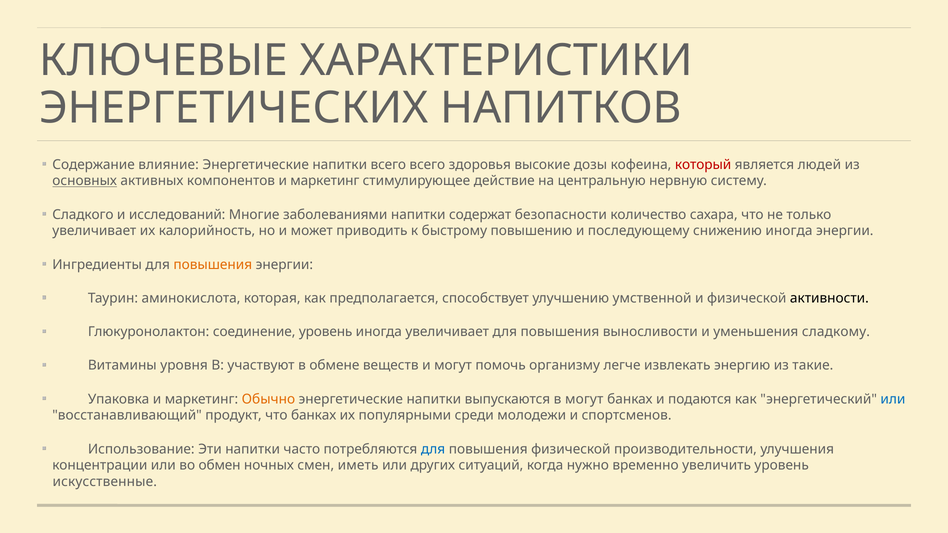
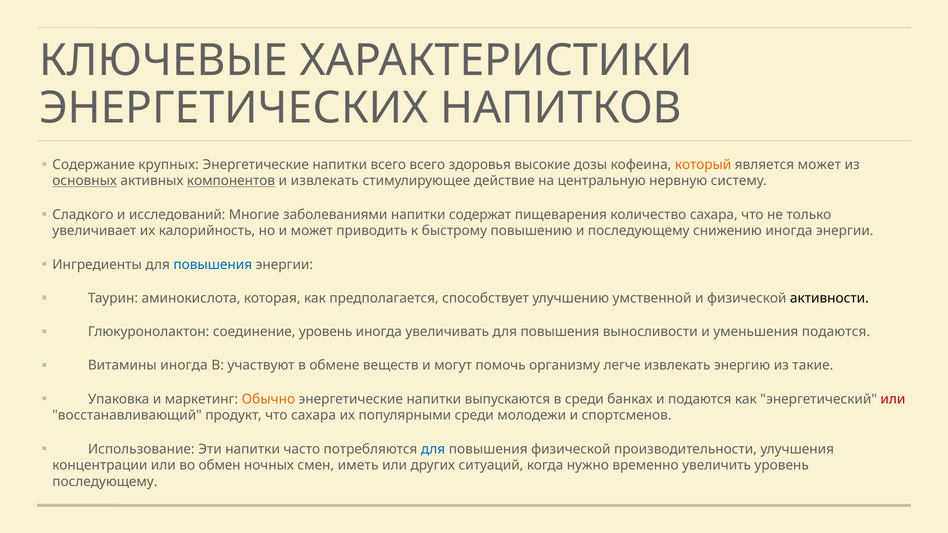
влияние: влияние -> крупных
который colour: red -> orange
является людей: людей -> может
компонентов underline: none -> present
маркетинг at (325, 181): маркетинг -> извлекать
безопасности: безопасности -> пищеварения
повышения at (213, 265) colour: orange -> blue
иногда увеличивает: увеличивает -> увеличивать
уменьшения сладкому: сладкому -> подаются
Витамины уровня: уровня -> иногда
в могут: могут -> среди
или at (893, 399) colour: blue -> red
что банках: банках -> сахара
искусственные at (105, 482): искусственные -> последующему
